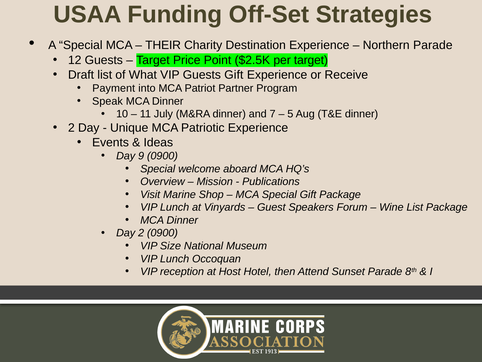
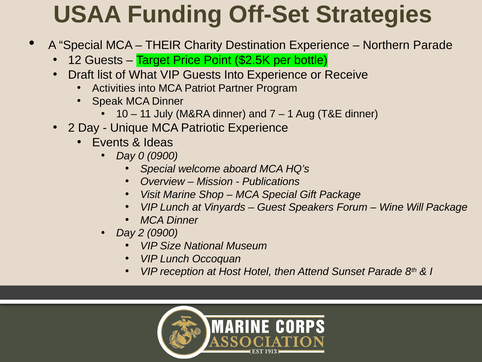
per target: target -> bottle
Guests Gift: Gift -> Into
Payment: Payment -> Activities
5: 5 -> 1
9: 9 -> 0
Wine List: List -> Will
